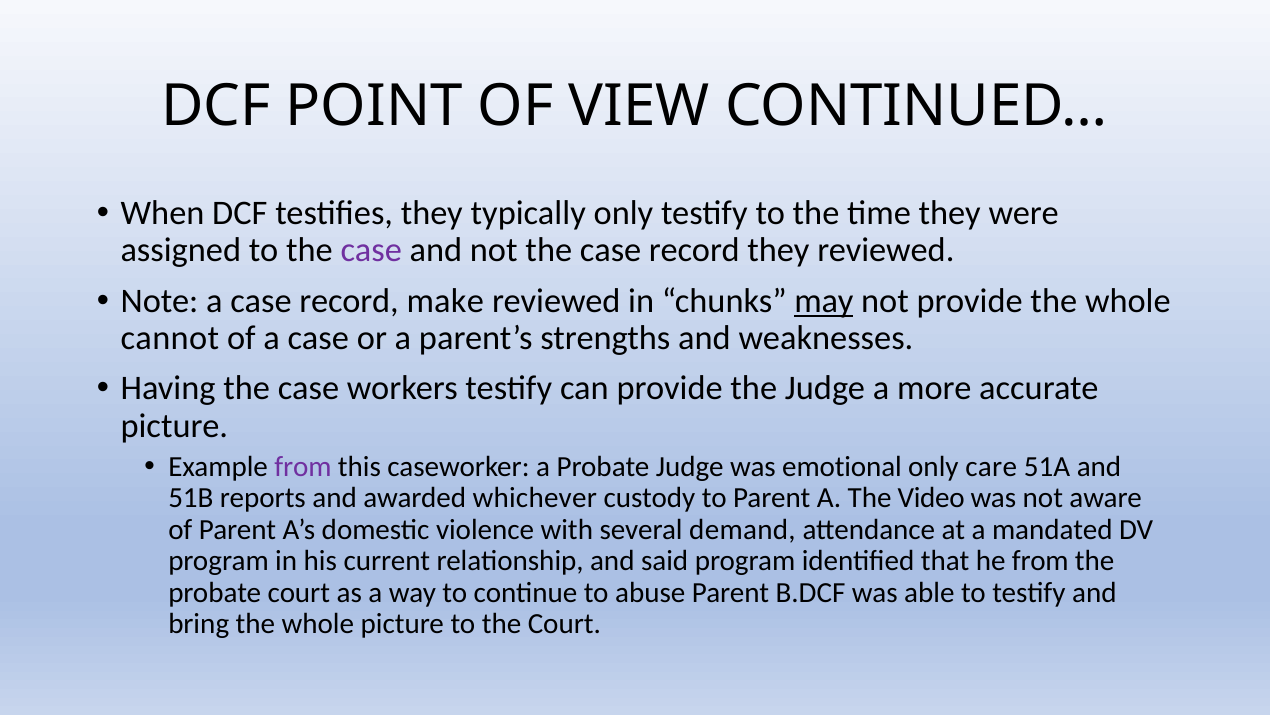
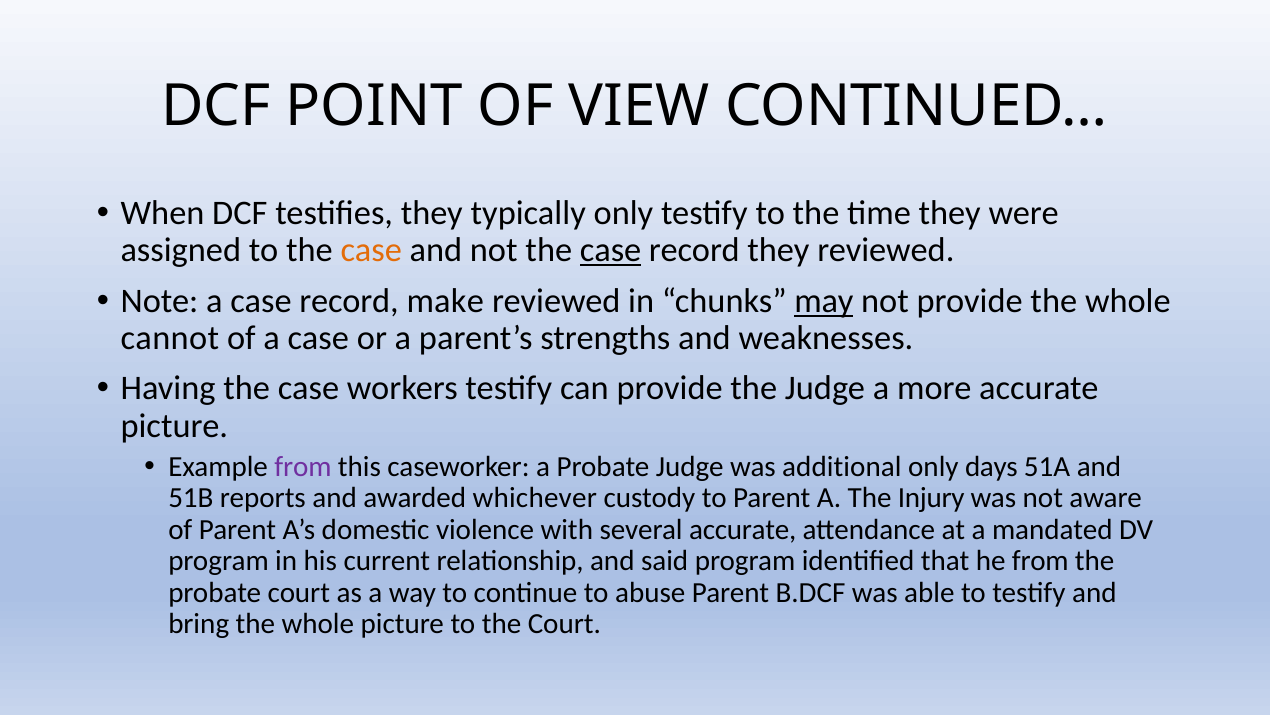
case at (371, 250) colour: purple -> orange
case at (611, 250) underline: none -> present
emotional: emotional -> additional
care: care -> days
Video: Video -> Injury
several demand: demand -> accurate
